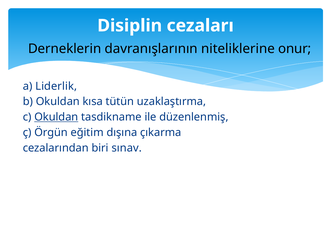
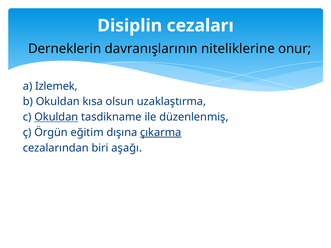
Liderlik: Liderlik -> Izlemek
tütün: tütün -> olsun
çıkarma underline: none -> present
sınav: sınav -> aşağı
